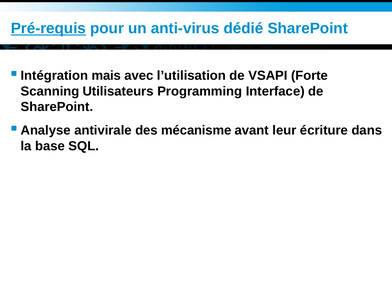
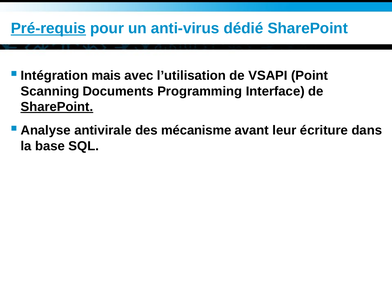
Forte: Forte -> Point
Utilisateurs: Utilisateurs -> Documents
SharePoint at (57, 107) underline: none -> present
